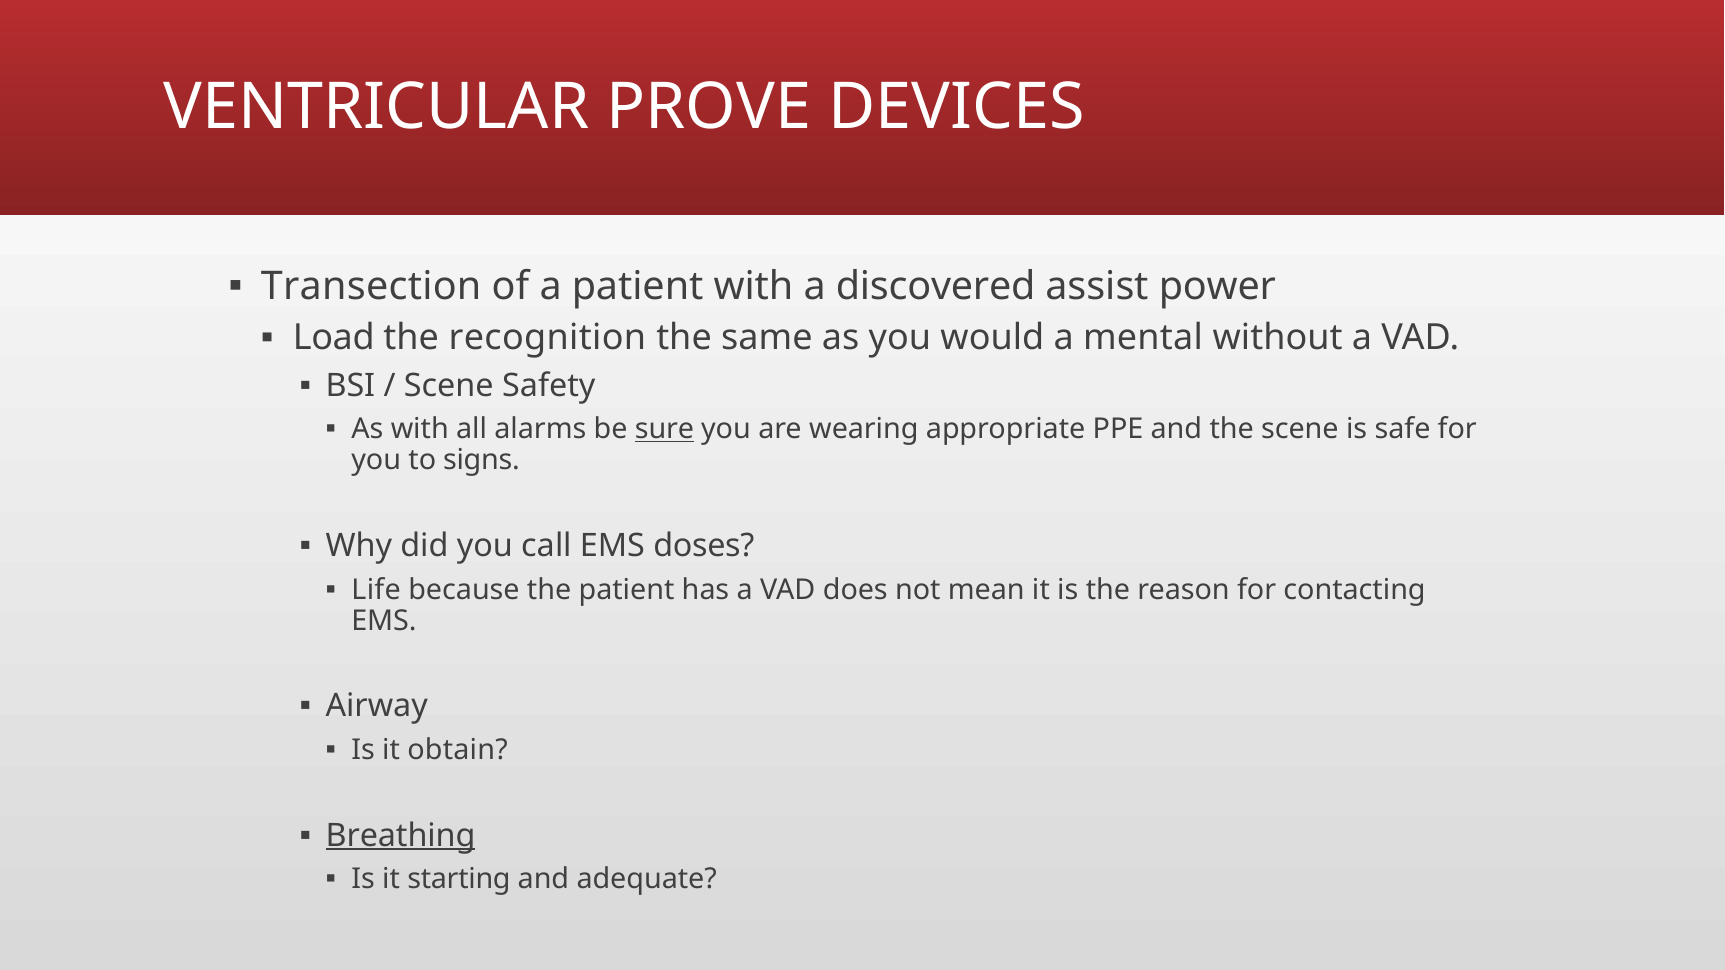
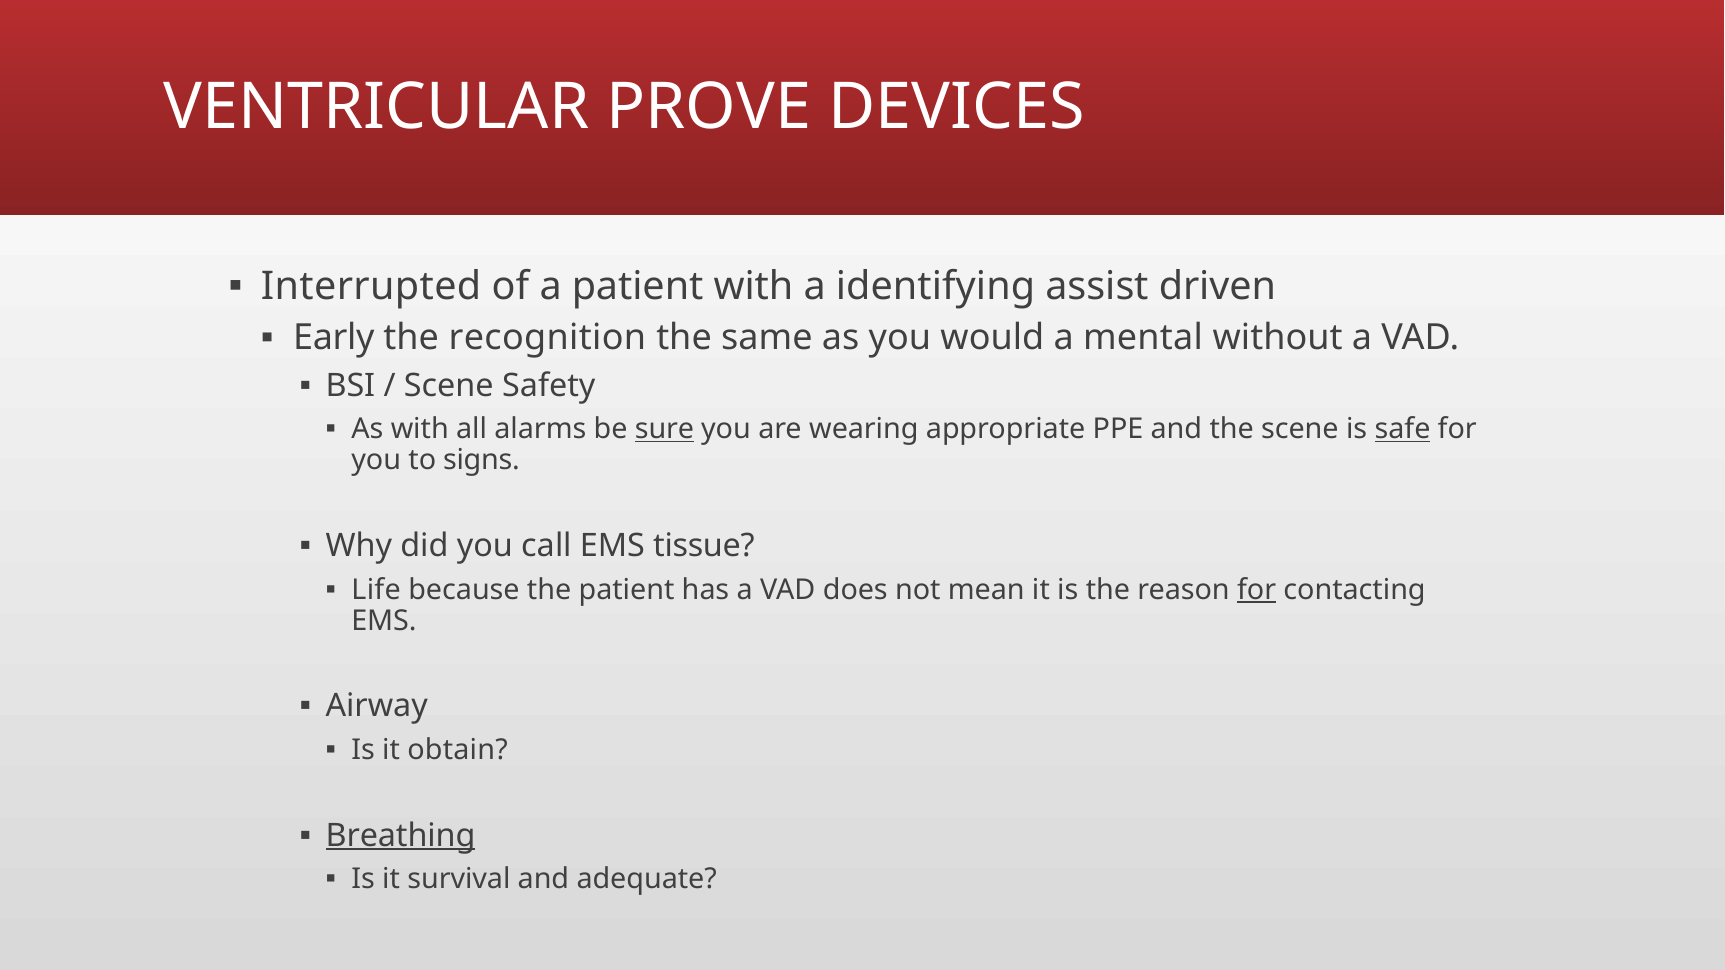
Transection: Transection -> Interrupted
discovered: discovered -> identifying
power: power -> driven
Load: Load -> Early
safe underline: none -> present
doses: doses -> tissue
for at (1257, 590) underline: none -> present
starting: starting -> survival
